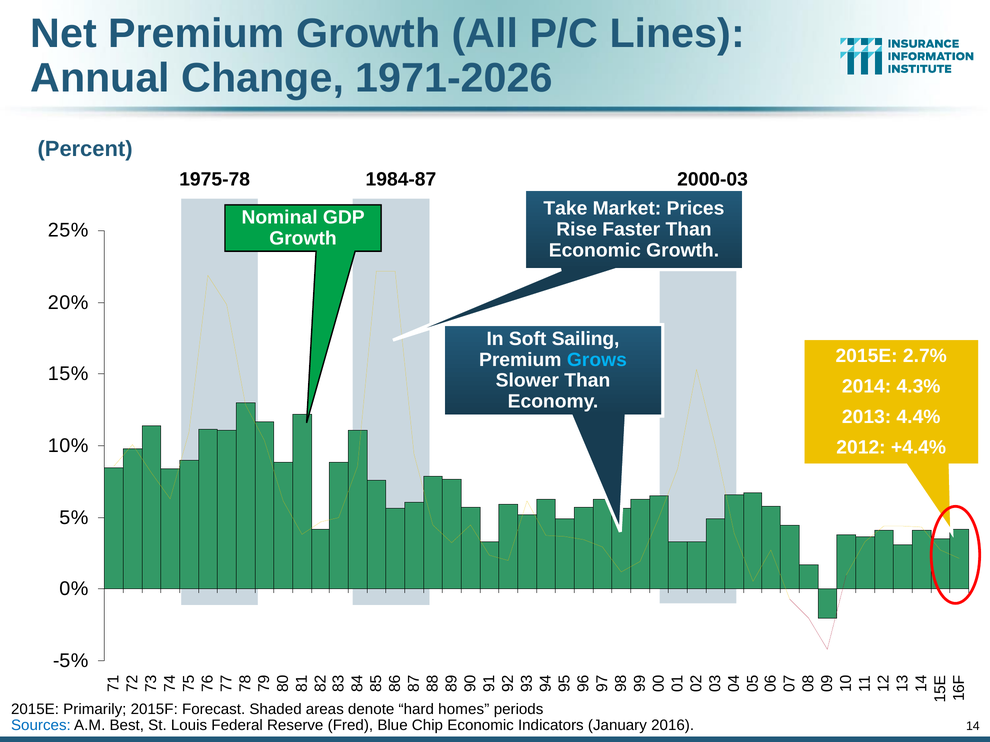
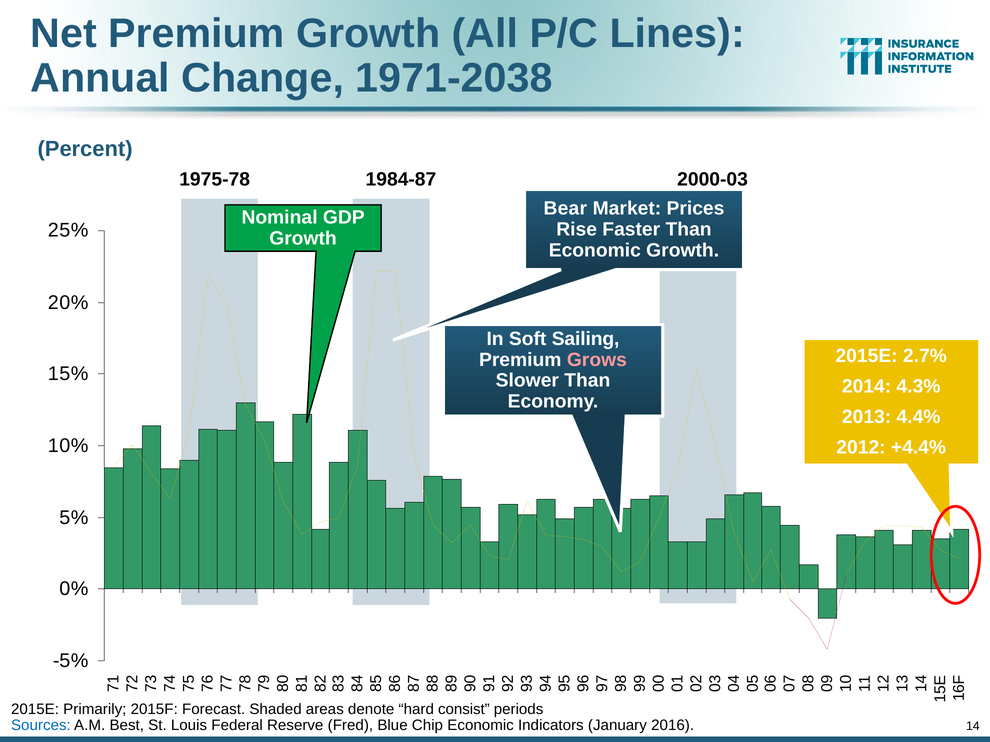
1971-2026: 1971-2026 -> 1971-2038
Take: Take -> Bear
Grows colour: light blue -> pink
homes: homes -> consist
